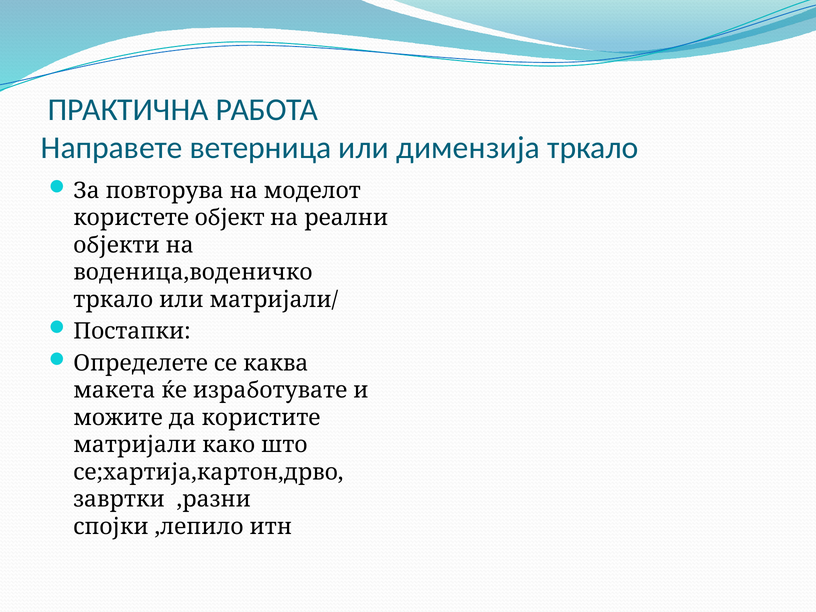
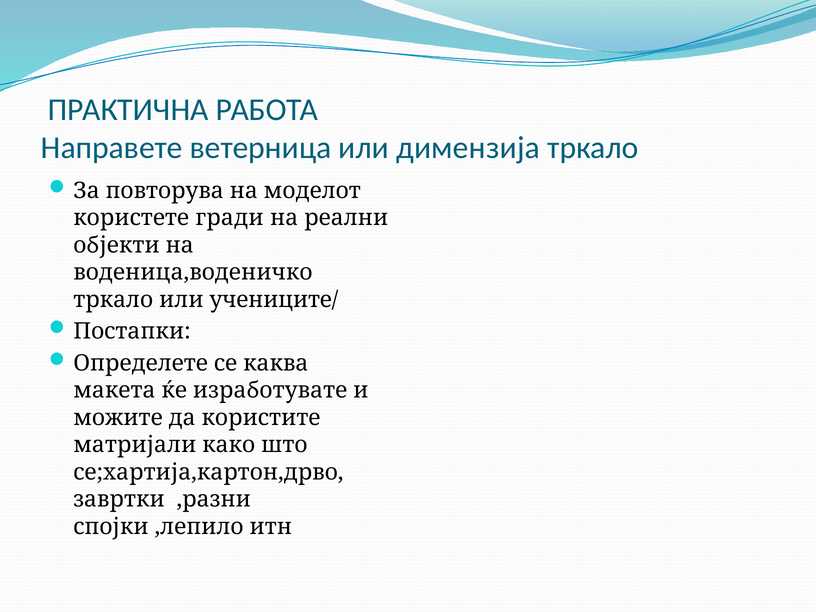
објект: објект -> гради
матријали/: матријали/ -> учениците/
